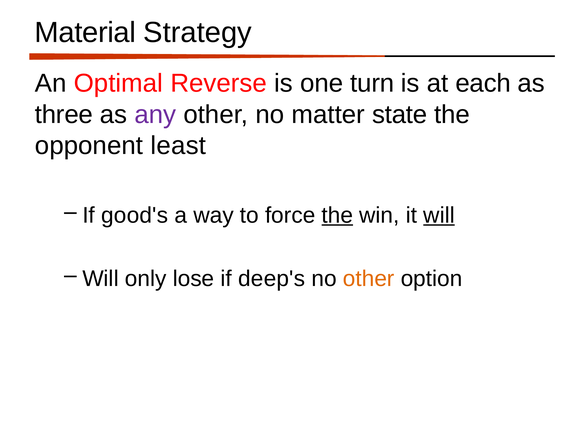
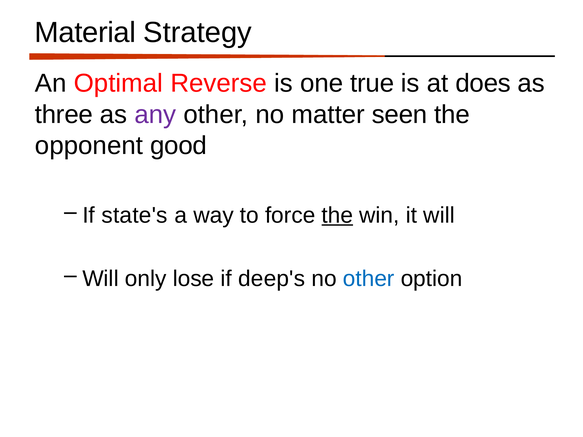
turn: turn -> true
each: each -> does
state: state -> seen
least: least -> good
good's: good's -> state's
will at (439, 215) underline: present -> none
other at (369, 279) colour: orange -> blue
